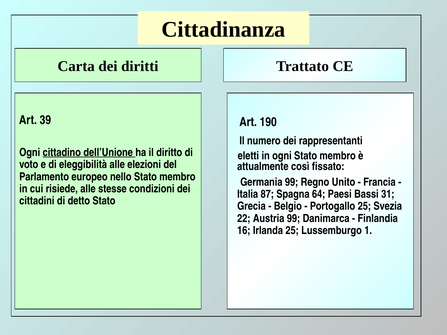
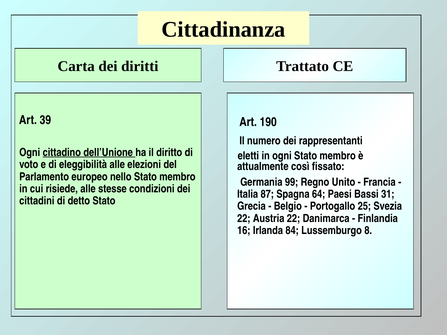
Austria 99: 99 -> 22
Irlanda 25: 25 -> 84
1: 1 -> 8
